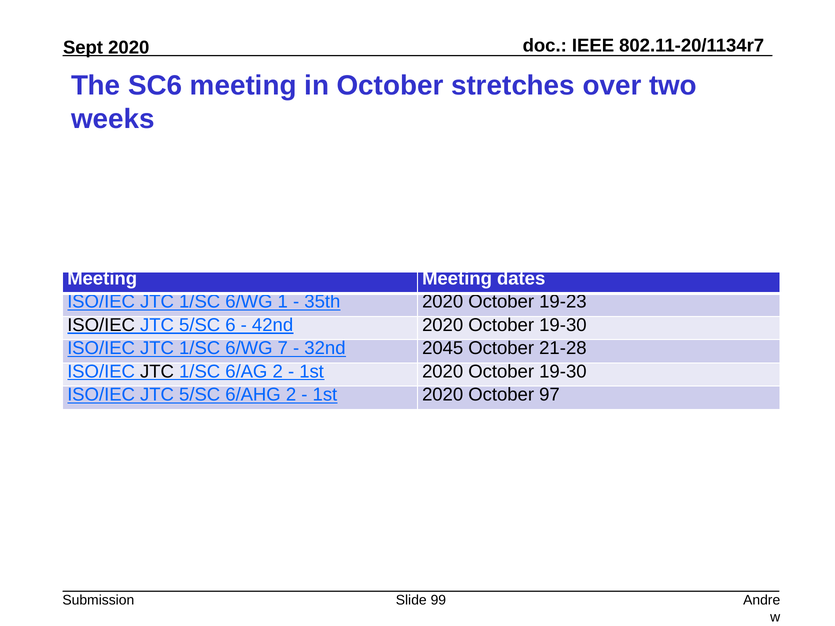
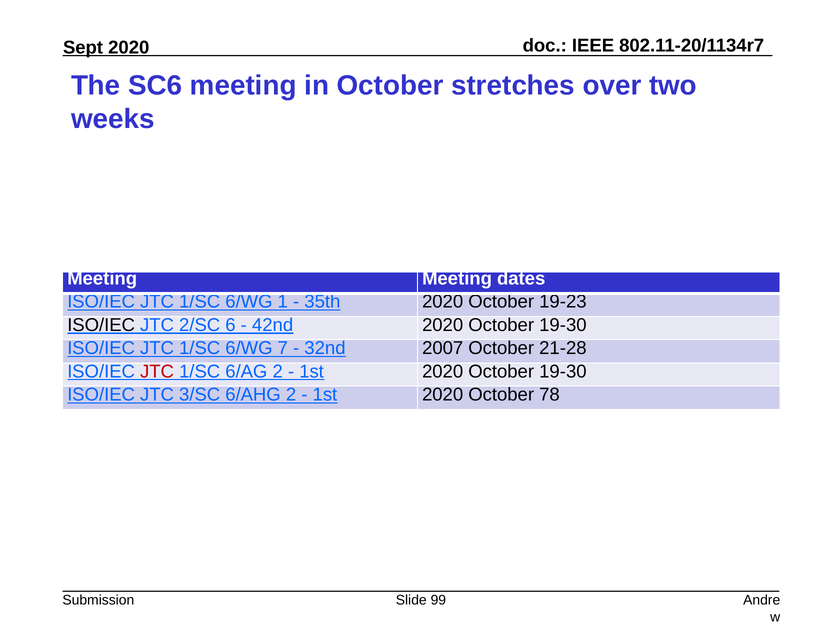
5/SC at (200, 325): 5/SC -> 2/SC
2045: 2045 -> 2007
JTC at (157, 372) colour: black -> red
5/SC at (200, 395): 5/SC -> 3/SC
97: 97 -> 78
